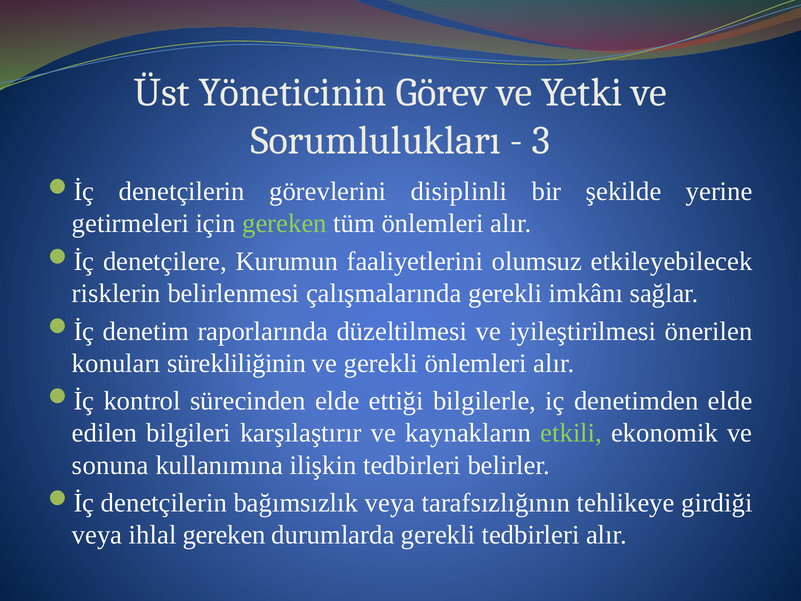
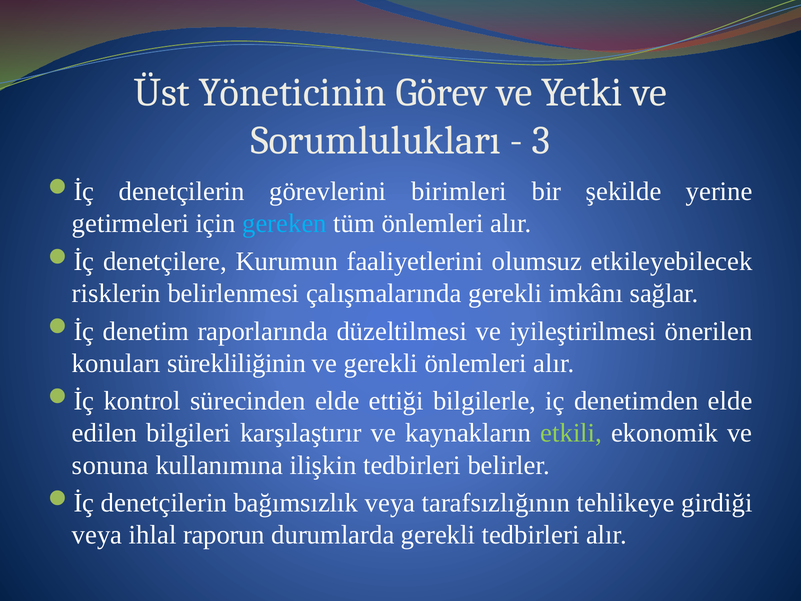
disiplinli: disiplinli -> birimleri
gereken at (285, 223) colour: light green -> light blue
ihlal gereken: gereken -> raporun
